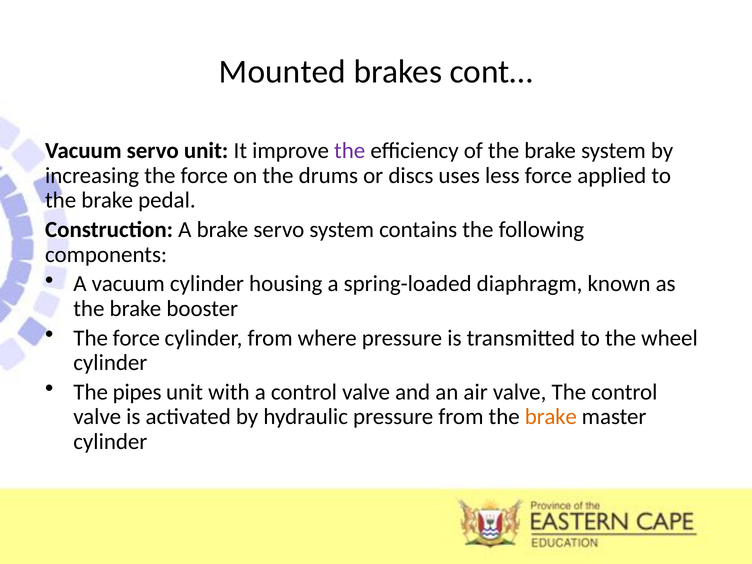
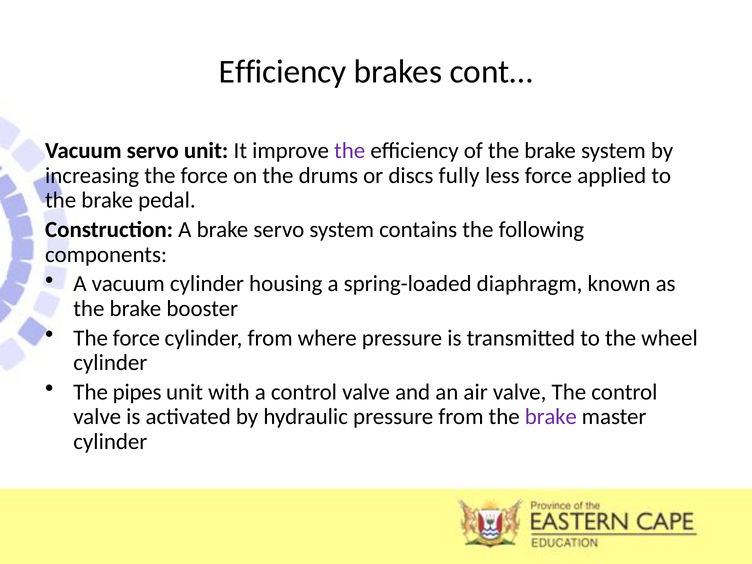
Mounted at (283, 72): Mounted -> Efficiency
uses: uses -> fully
brake at (551, 417) colour: orange -> purple
